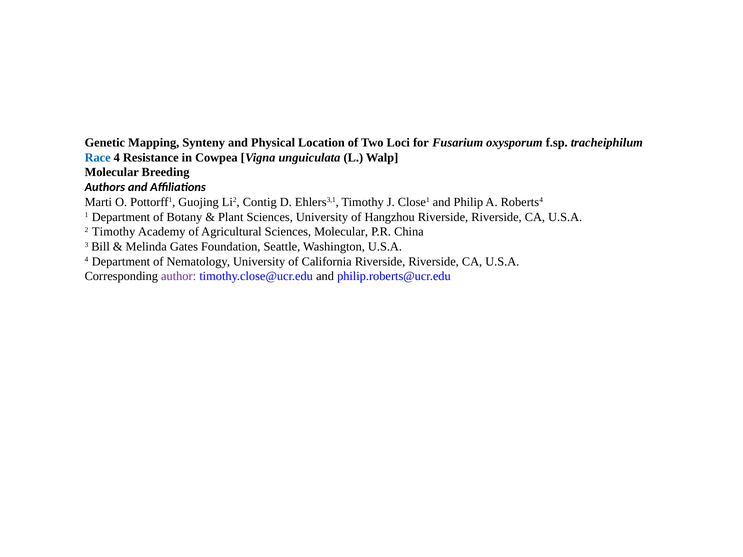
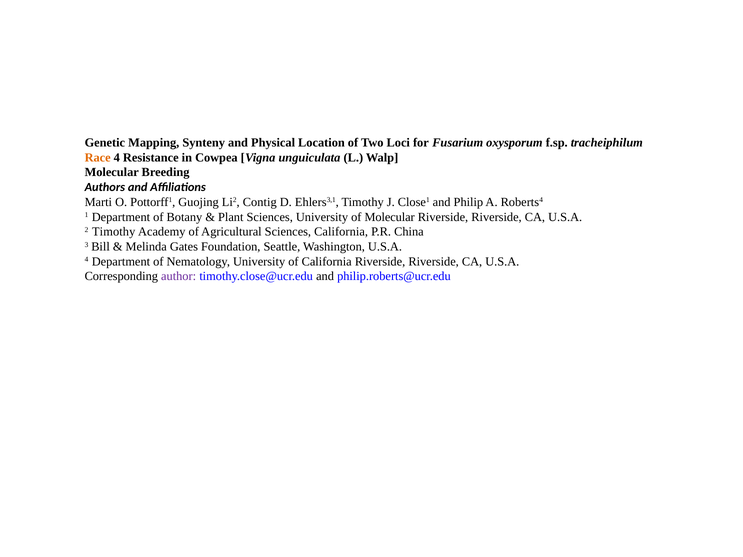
Race colour: blue -> orange
of Hangzhou: Hangzhou -> Molecular
Sciences Molecular: Molecular -> California
